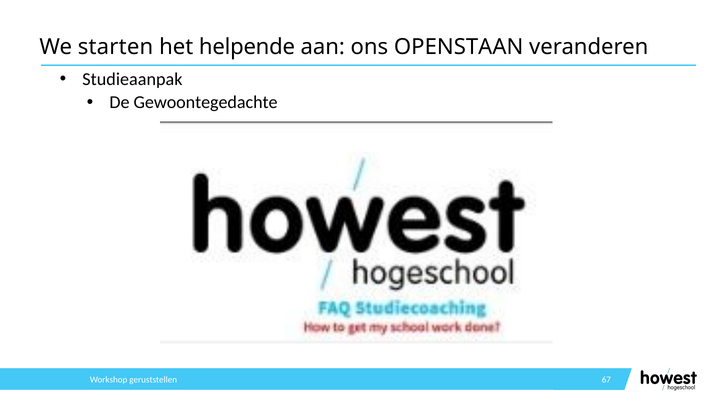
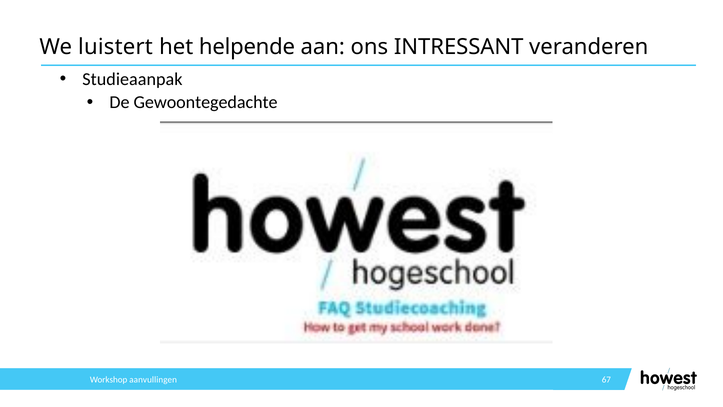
starten: starten -> luistert
OPENSTAAN: OPENSTAAN -> INTRESSANT
geruststellen: geruststellen -> aanvullingen
